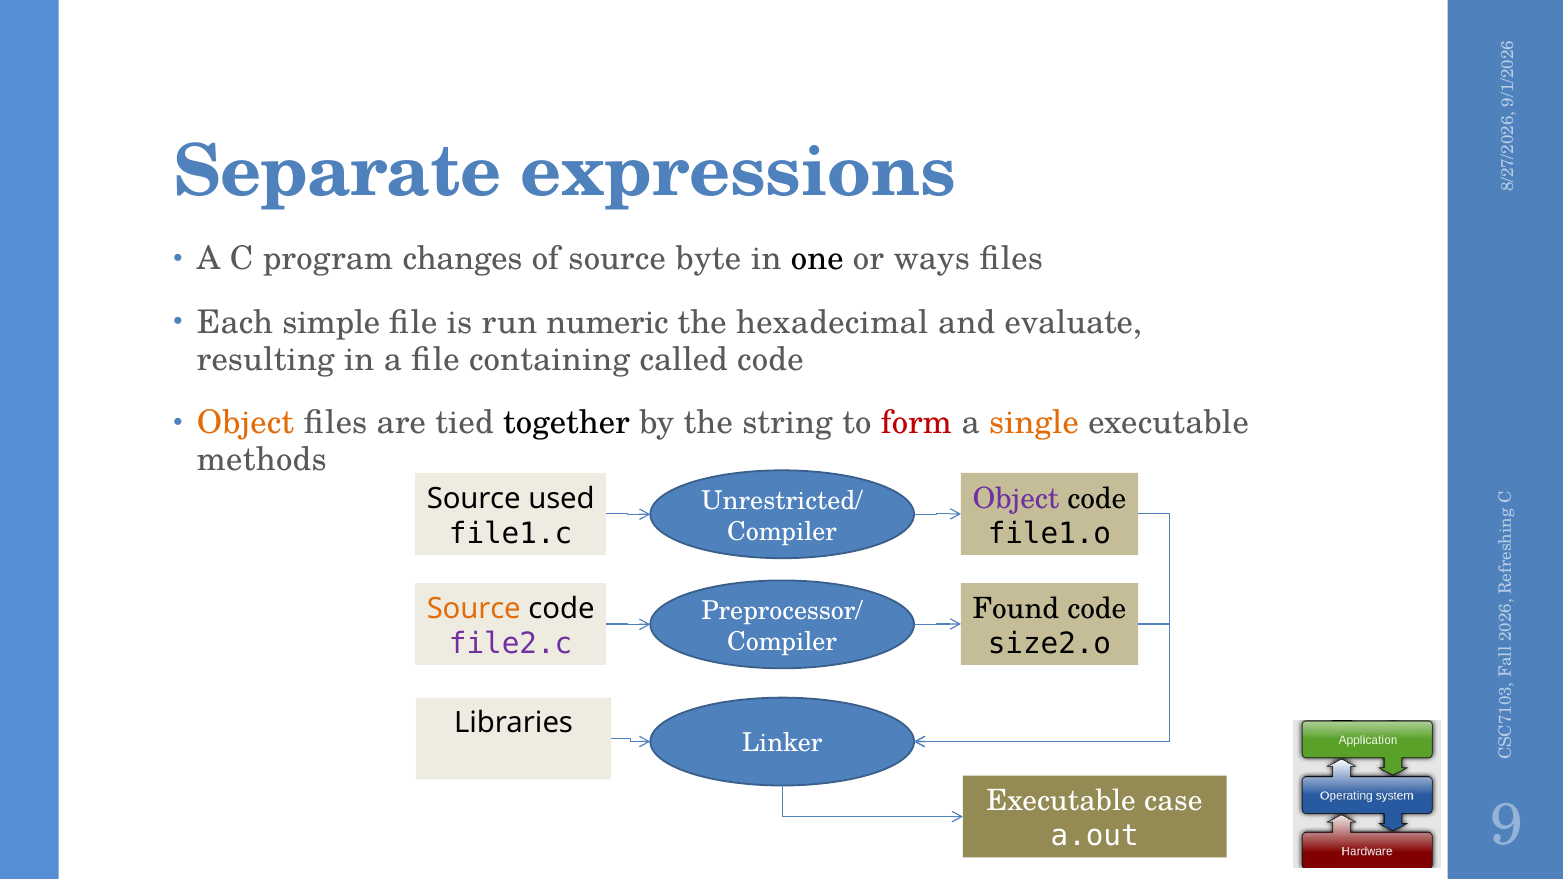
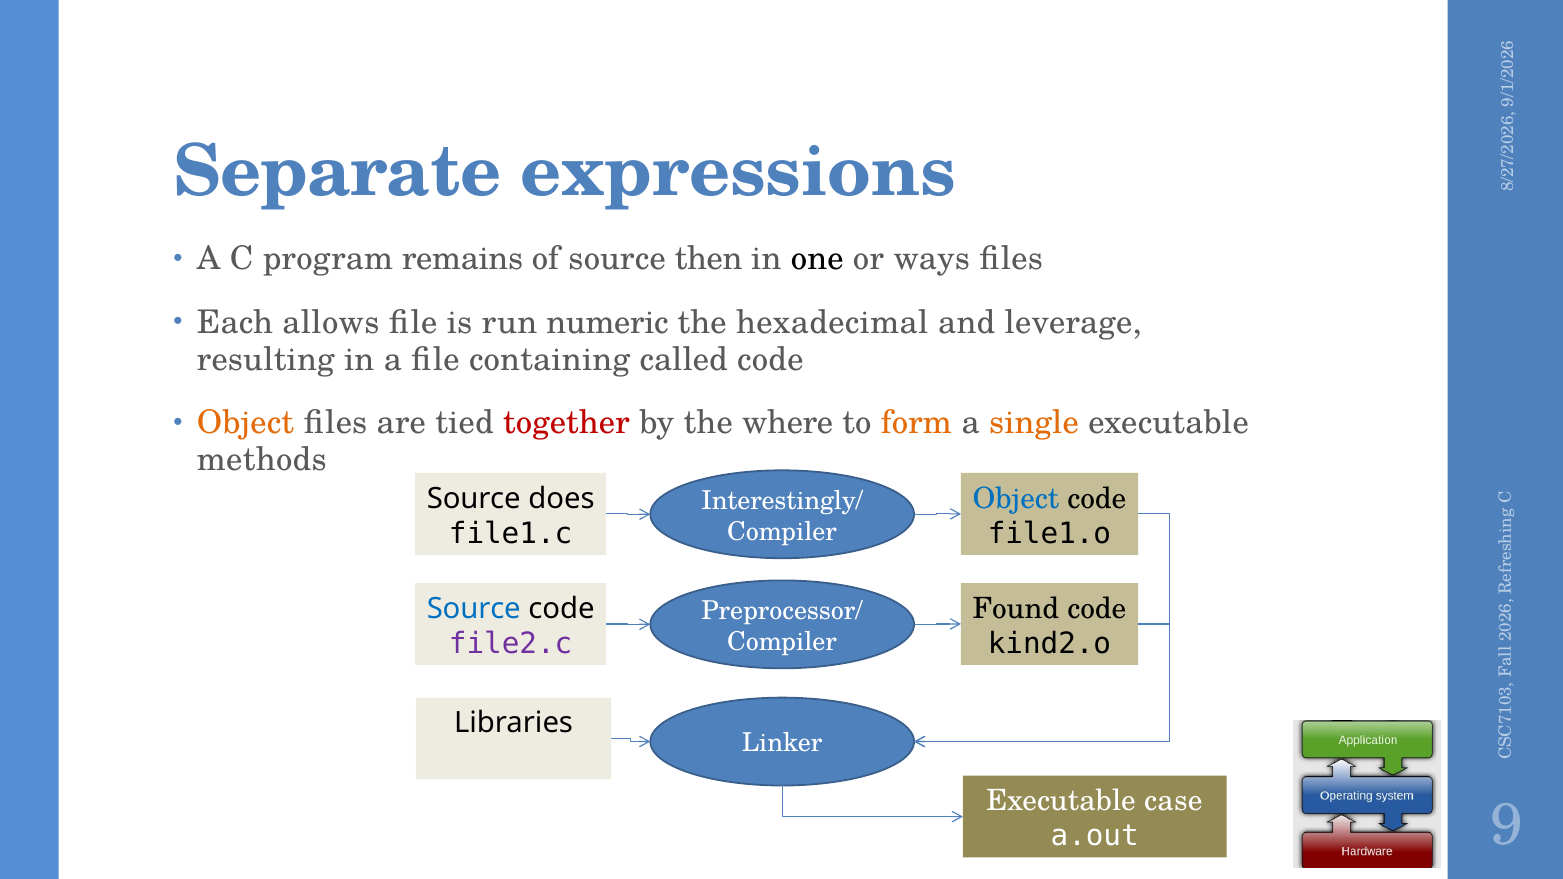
changes: changes -> remains
byte: byte -> then
simple: simple -> allows
evaluate: evaluate -> leverage
together colour: black -> red
string: string -> where
form colour: red -> orange
Object at (1016, 498) colour: purple -> blue
used: used -> does
Unrestricted/: Unrestricted/ -> Interestingly/
Source at (474, 609) colour: orange -> blue
size2.o: size2.o -> kind2.o
